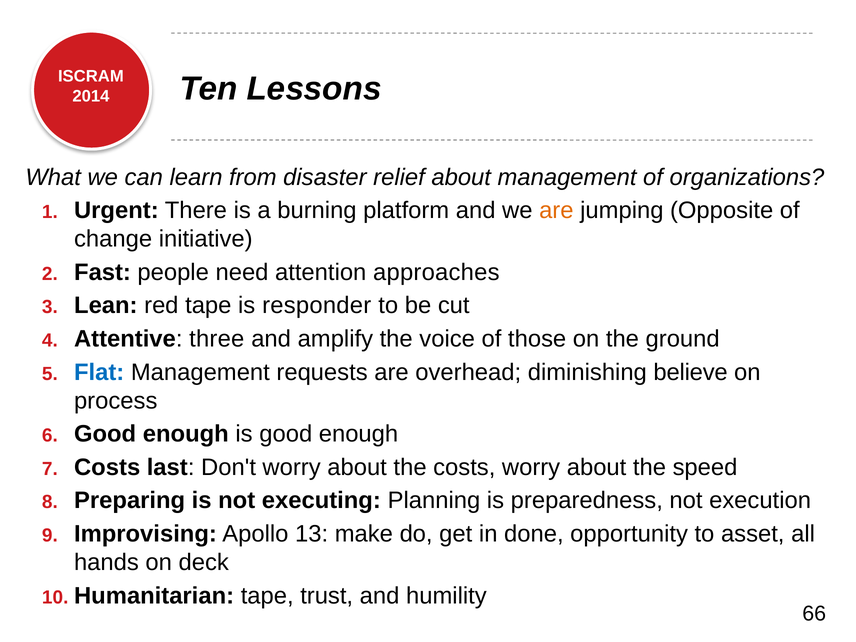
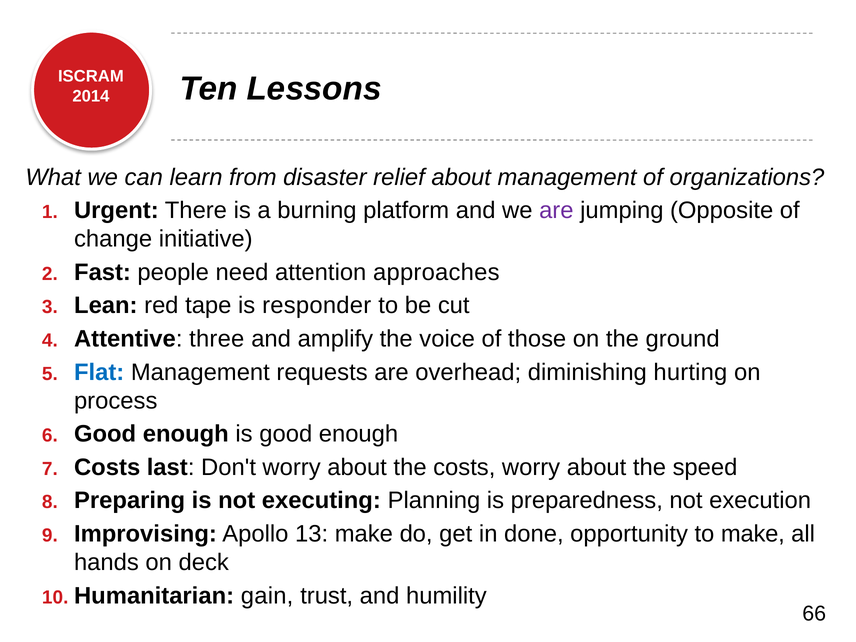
are at (556, 210) colour: orange -> purple
believe: believe -> hurting
to asset: asset -> make
Humanitarian tape: tape -> gain
